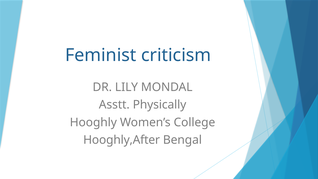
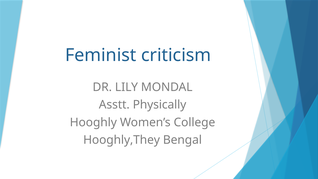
Hooghly,After: Hooghly,After -> Hooghly,They
